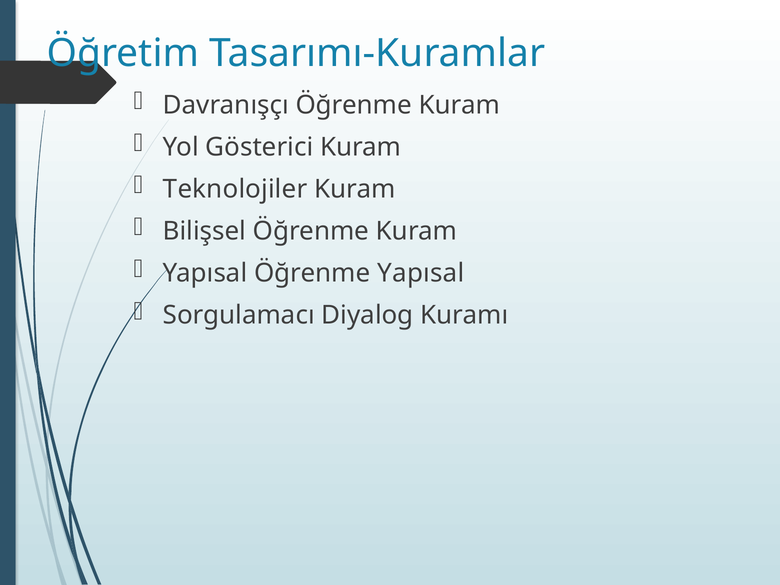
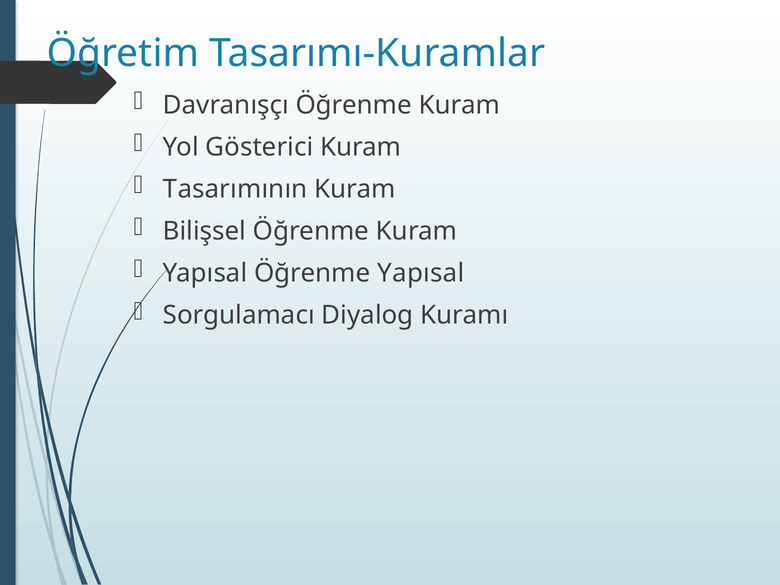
Teknolojiler: Teknolojiler -> Tasarımının
